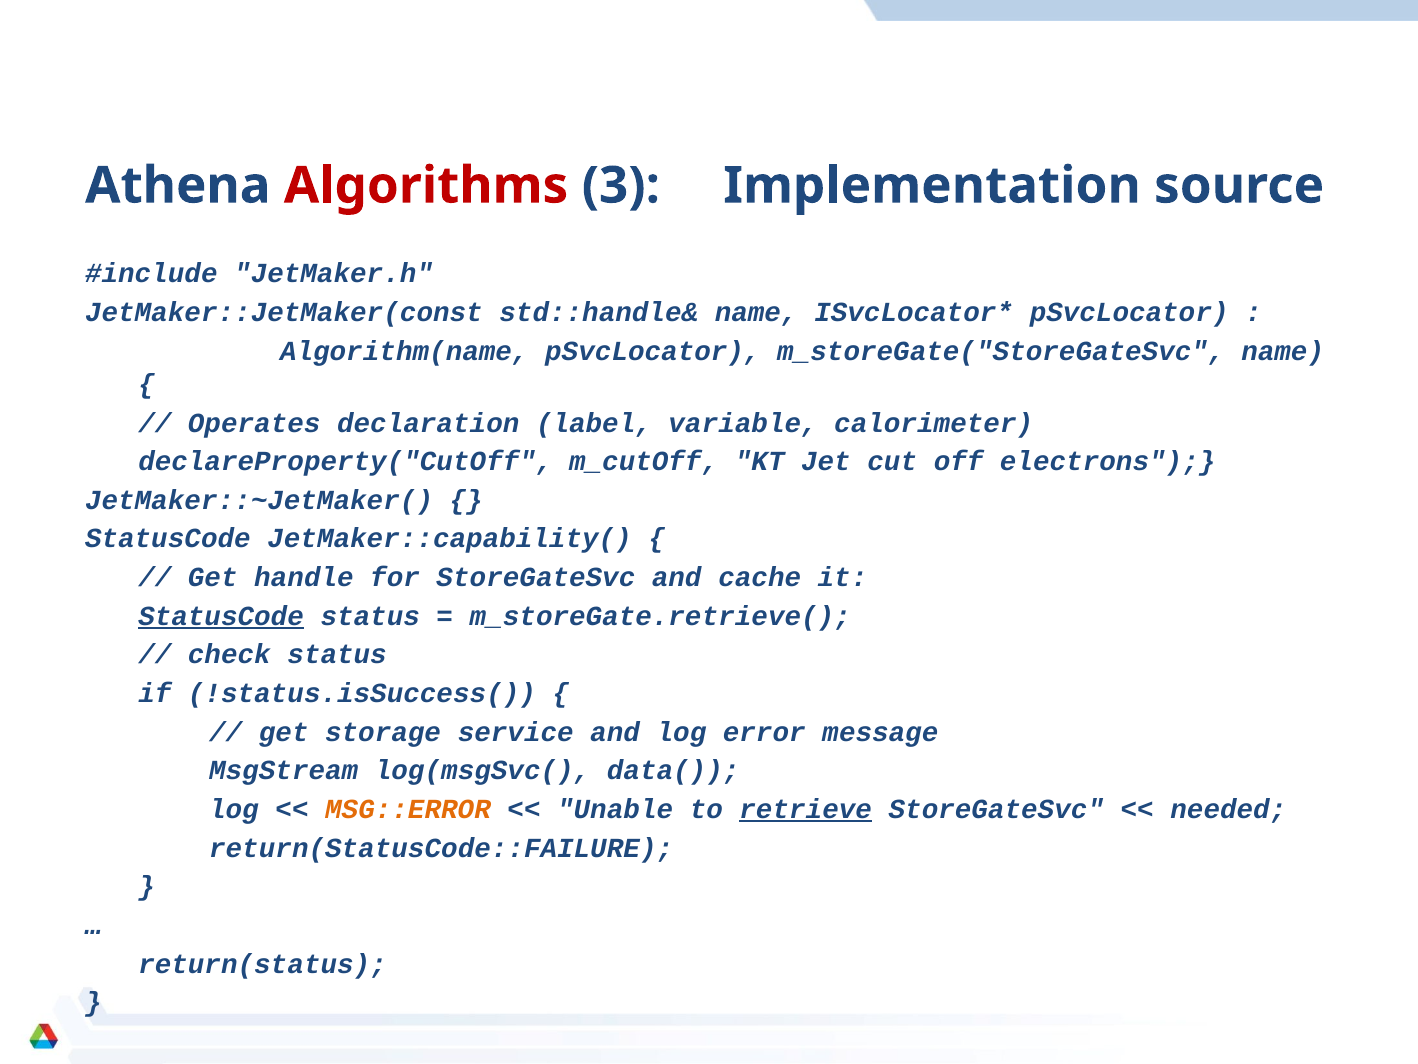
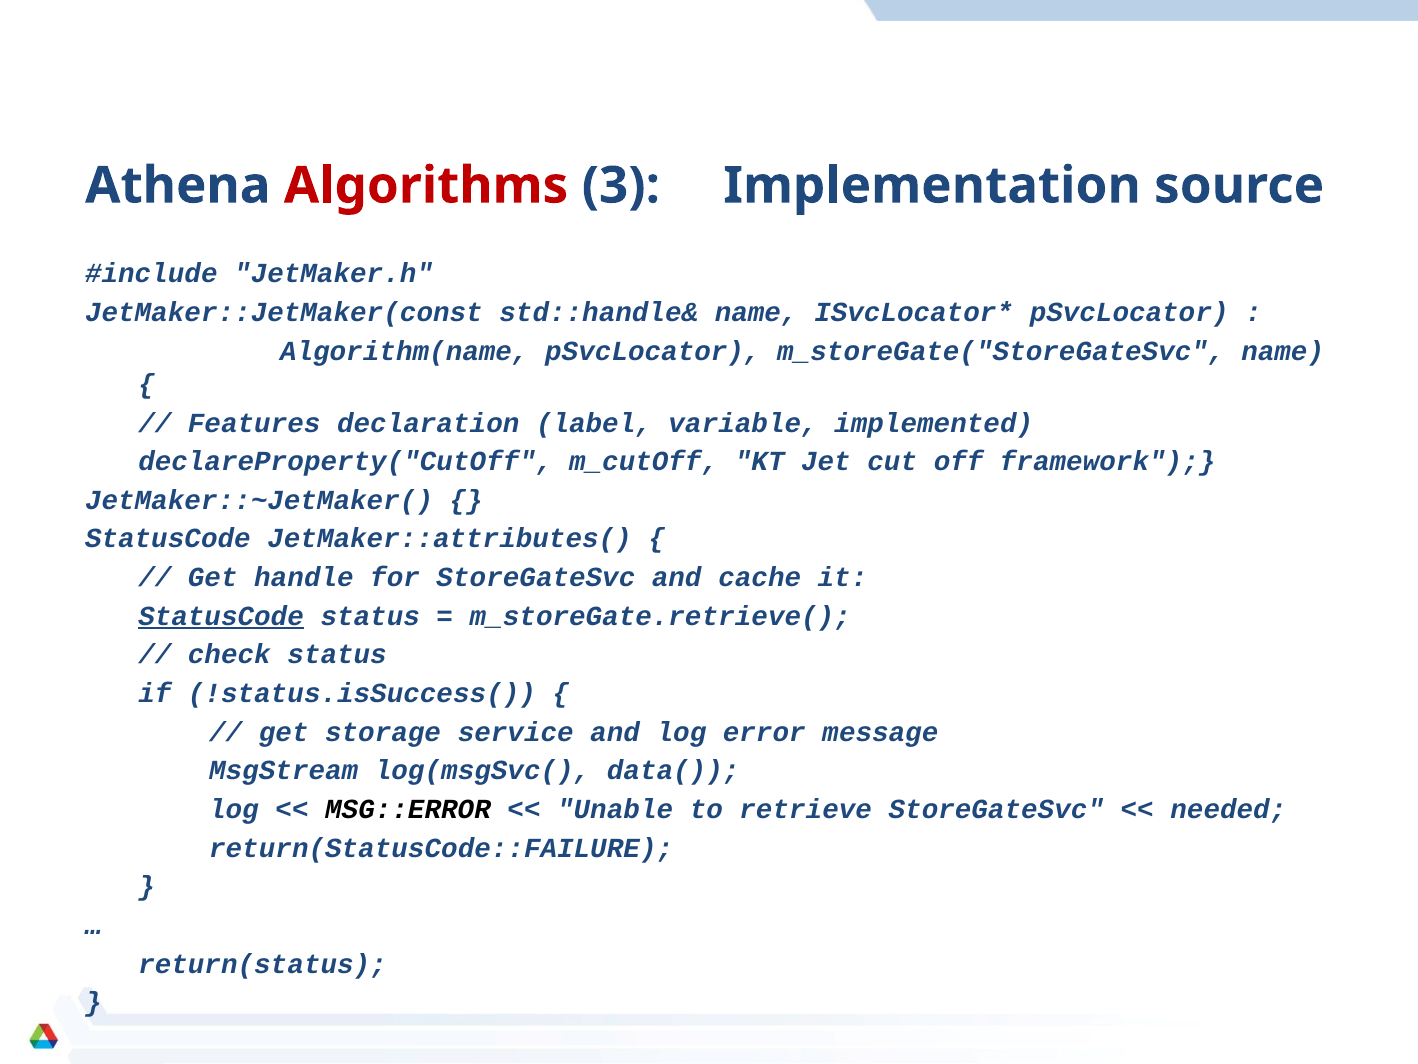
Operates: Operates -> Features
calorimeter: calorimeter -> implemented
electrons: electrons -> framework
JetMaker::capability(: JetMaker::capability( -> JetMaker::attributes(
MSG::ERROR colour: orange -> black
retrieve underline: present -> none
